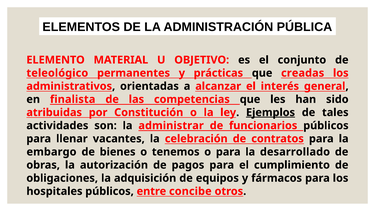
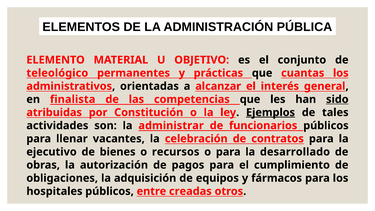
creadas: creadas -> cuantas
sido underline: none -> present
embargo: embargo -> ejecutivo
tenemos: tenemos -> recursos
concibe: concibe -> creadas
